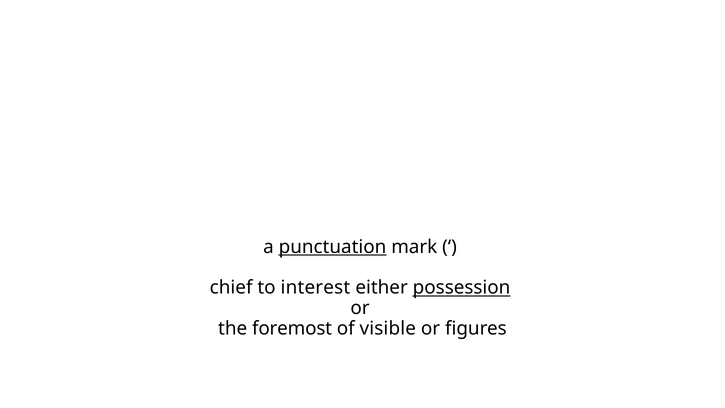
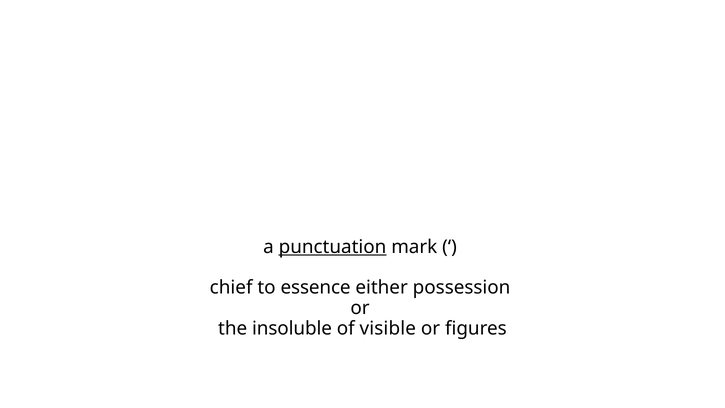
interest: interest -> essence
possession underline: present -> none
foremost: foremost -> insoluble
